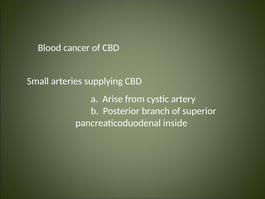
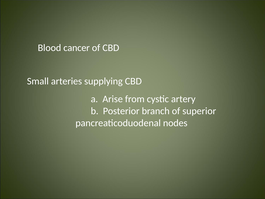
inside: inside -> nodes
